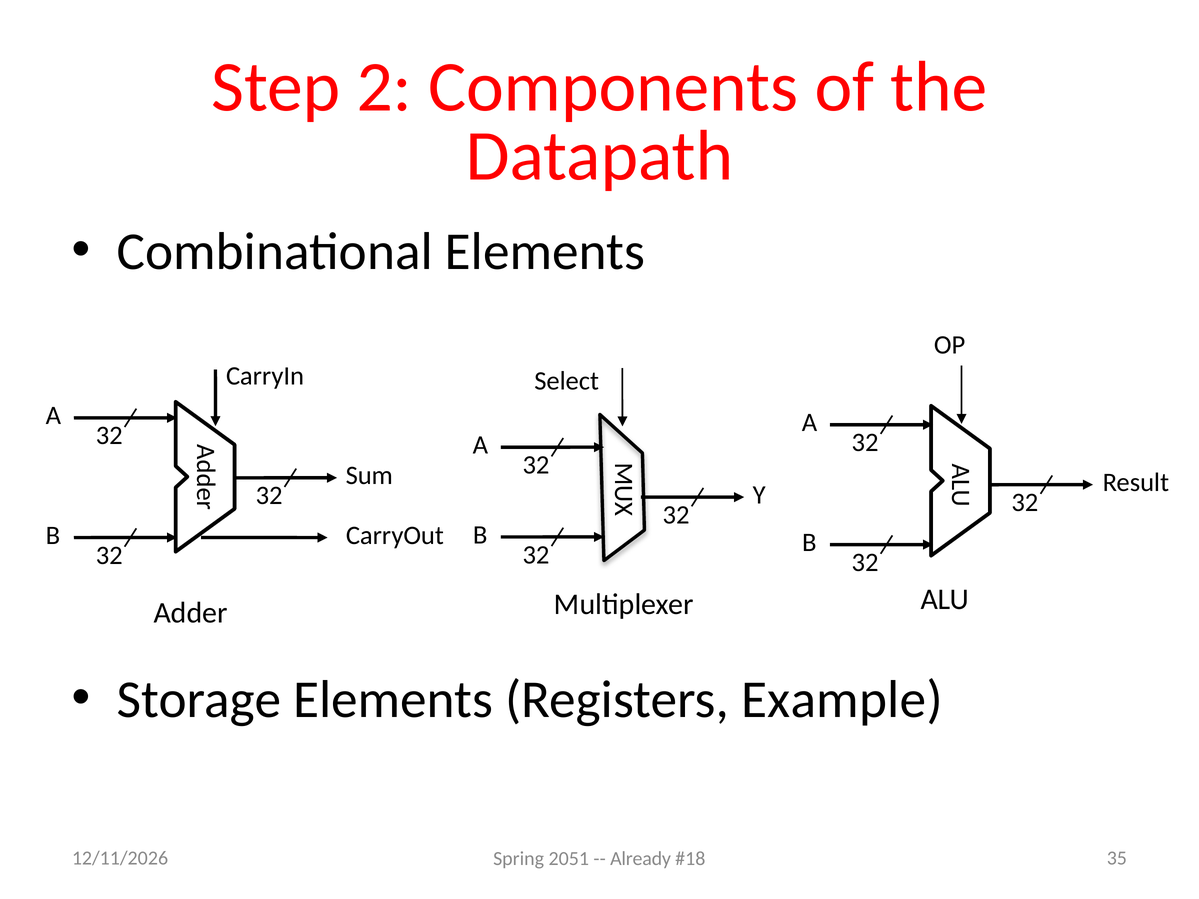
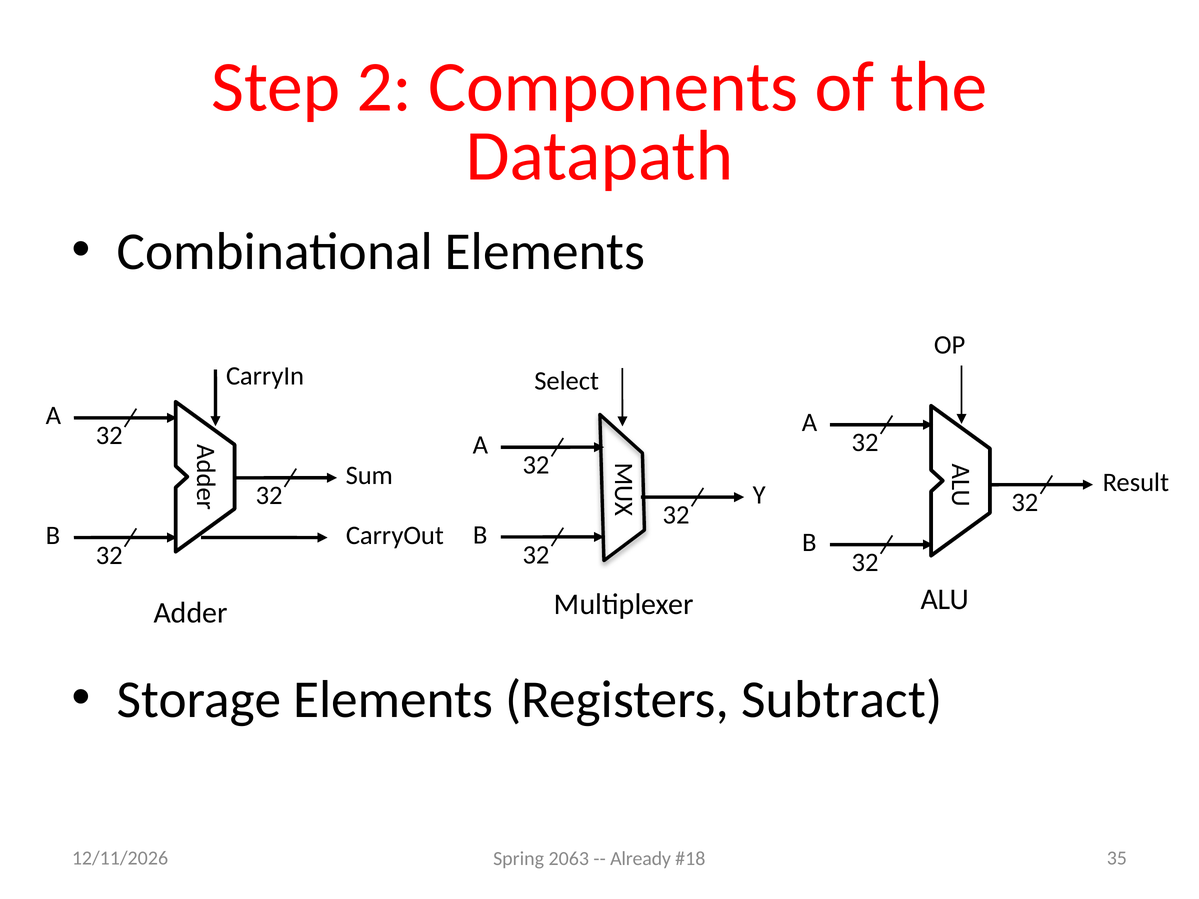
Example: Example -> Subtract
2051: 2051 -> 2063
